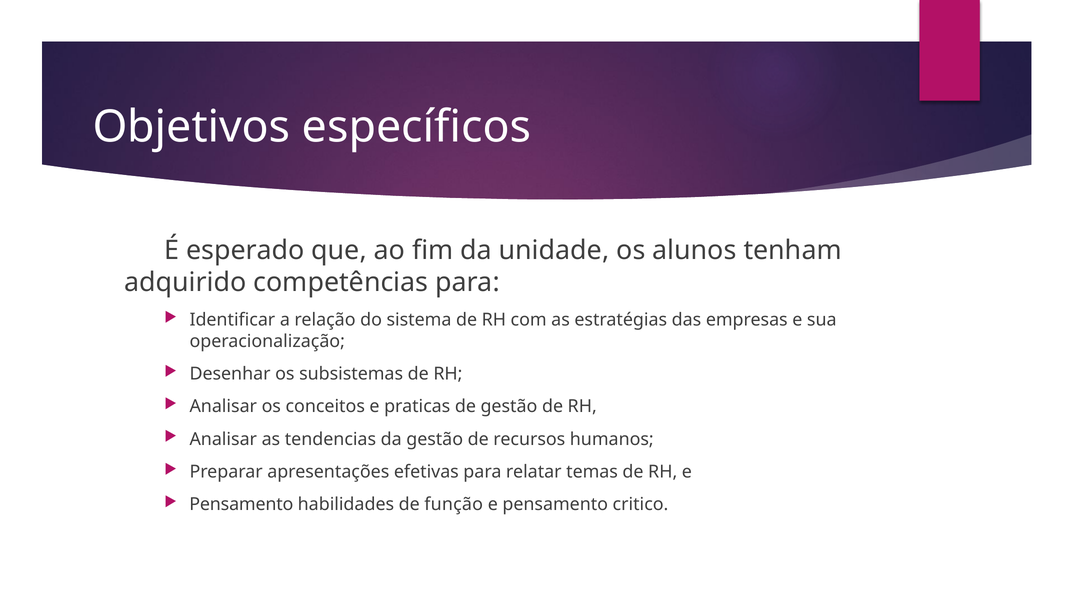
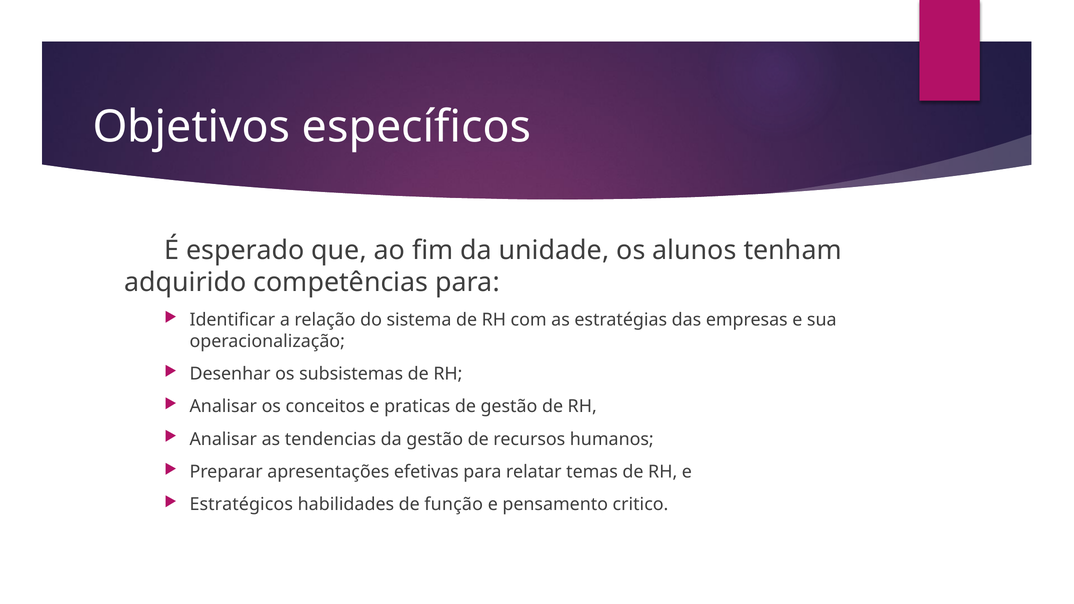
Pensamento at (241, 505): Pensamento -> Estratégicos
